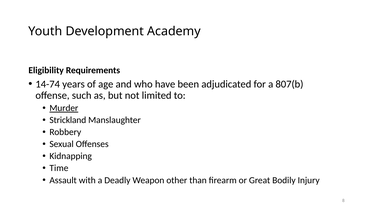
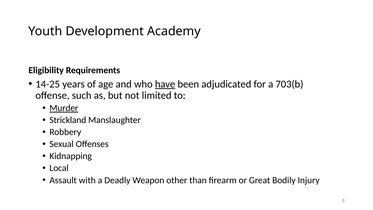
14-74: 14-74 -> 14-25
have underline: none -> present
807(b: 807(b -> 703(b
Time: Time -> Local
